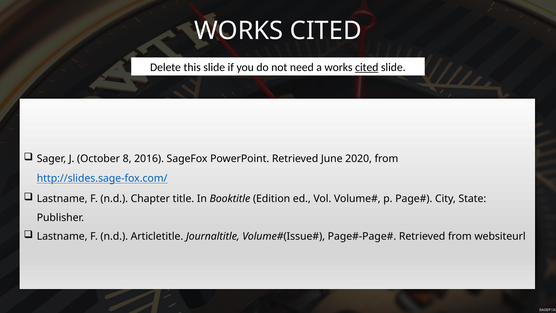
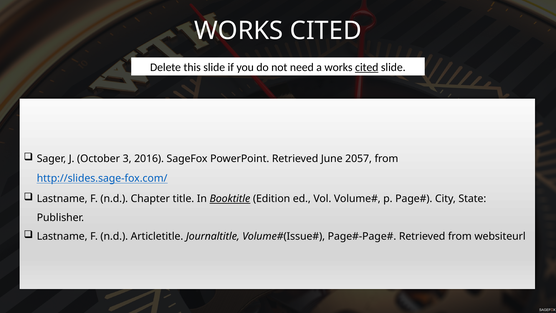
8: 8 -> 3
2020: 2020 -> 2057
Booktitle underline: none -> present
